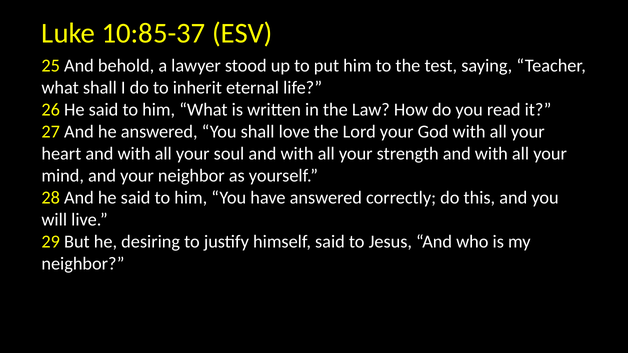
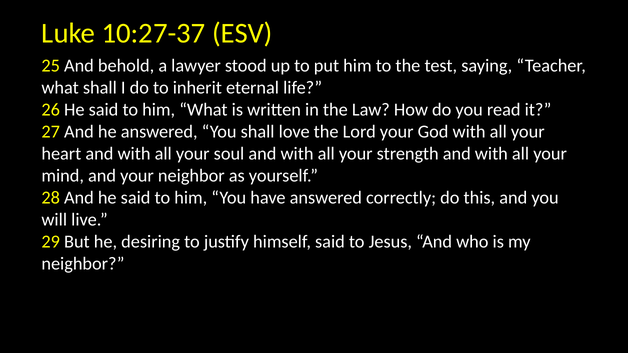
10:85-37: 10:85-37 -> 10:27-37
